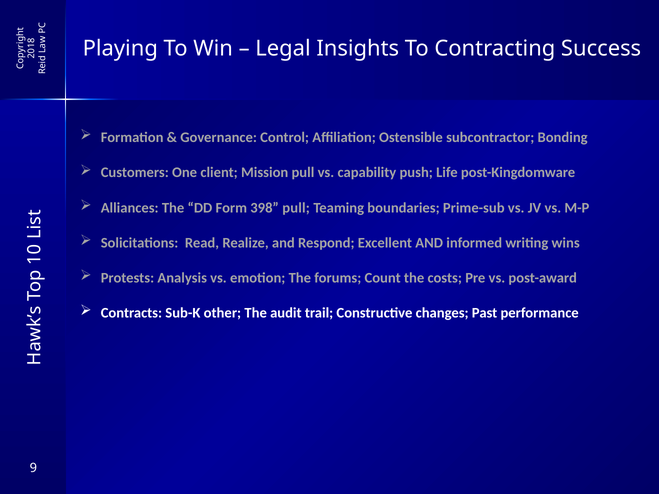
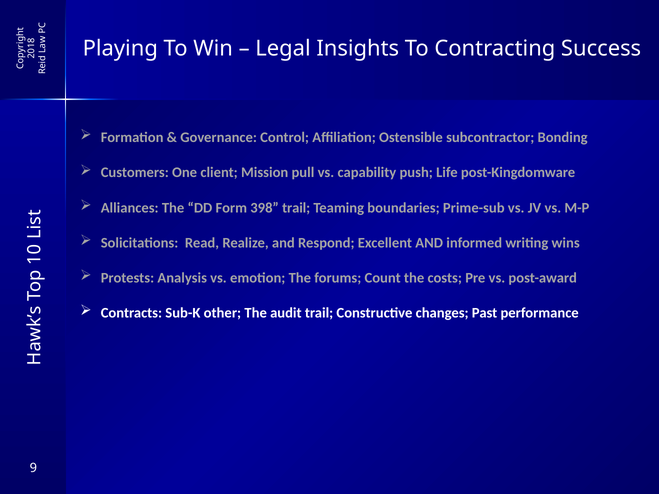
398 pull: pull -> trail
